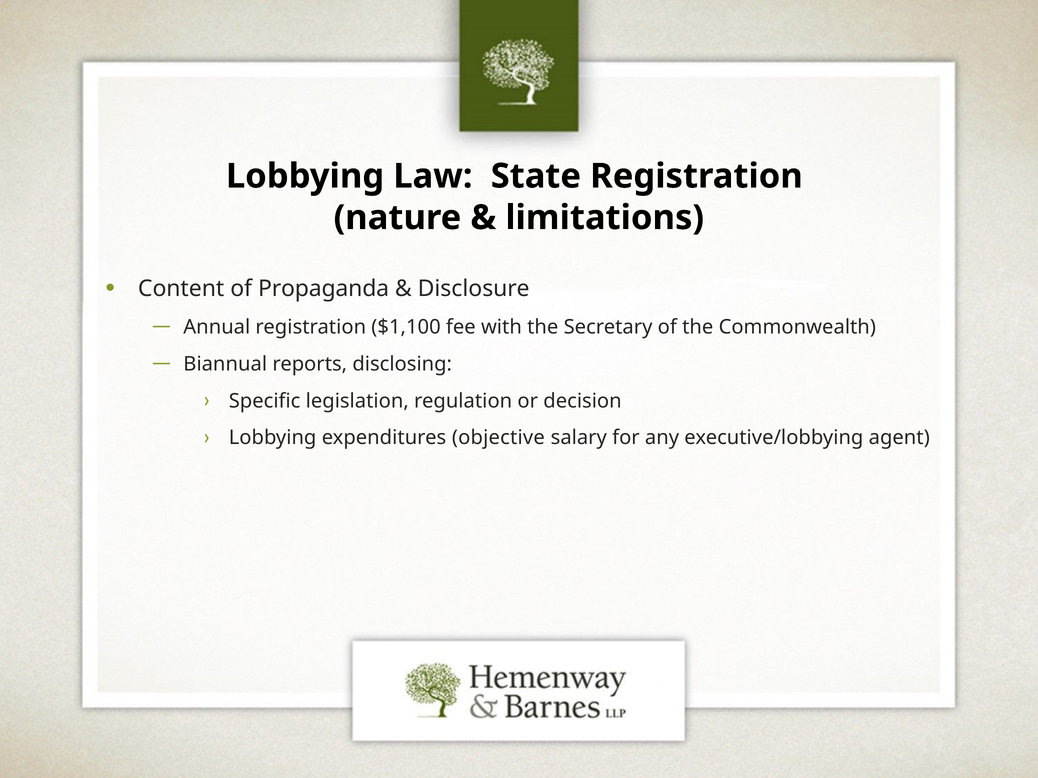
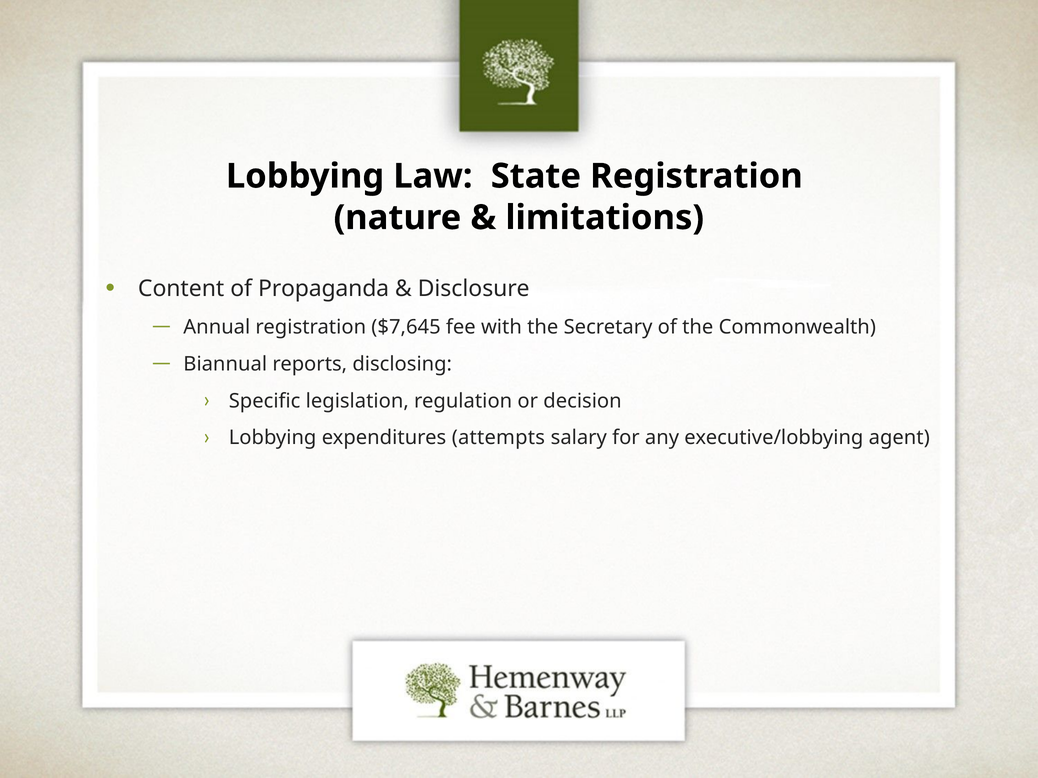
$1,100: $1,100 -> $7,645
objective: objective -> attempts
